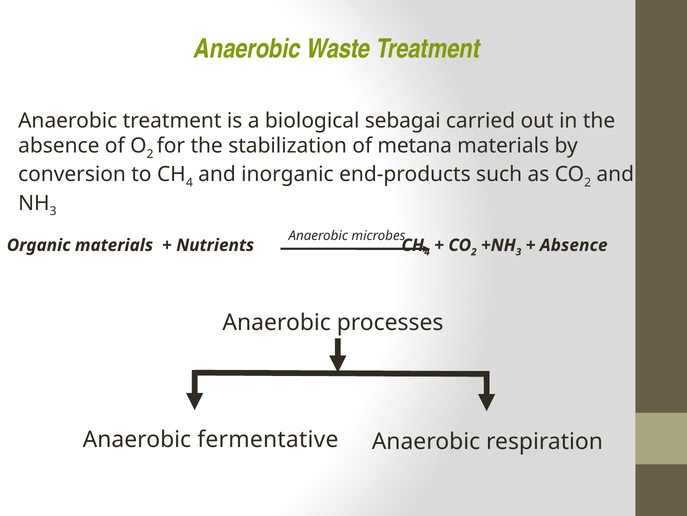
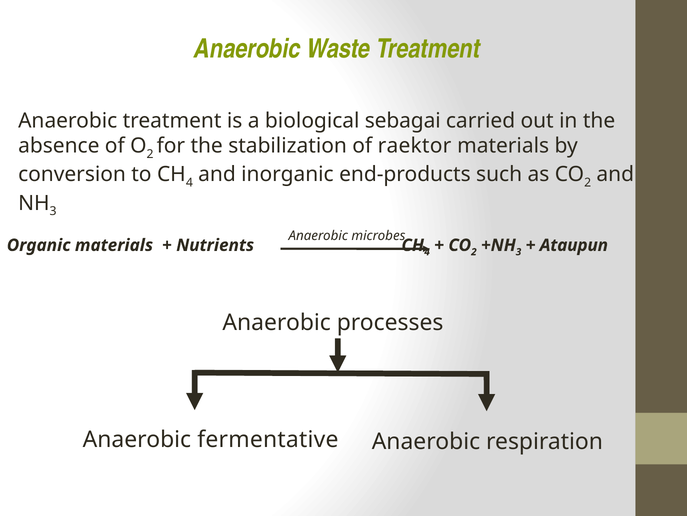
metana: metana -> raektor
Absence at (574, 245): Absence -> Ataupun
